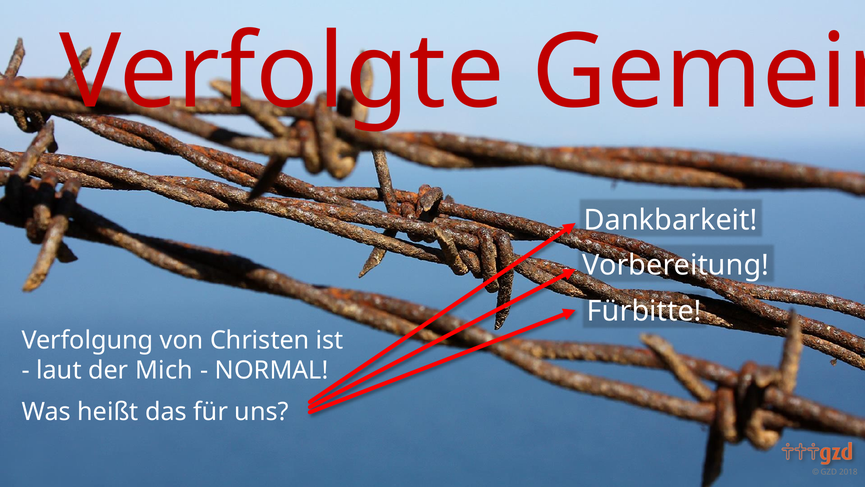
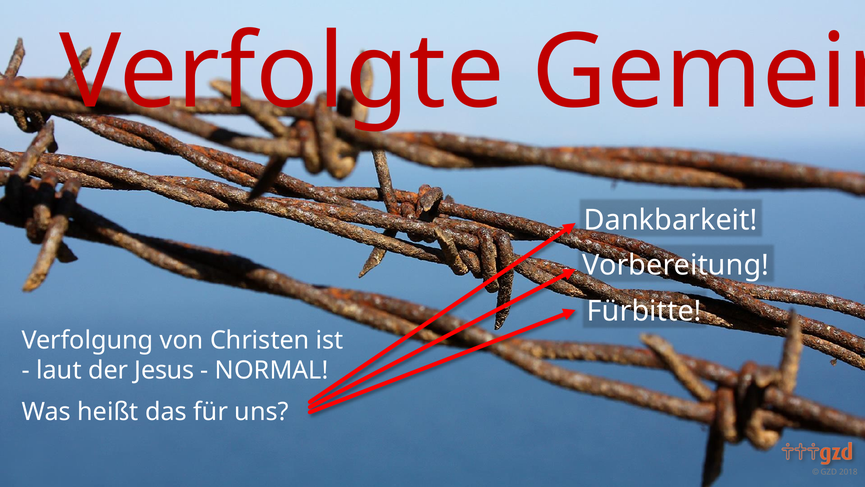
Mich: Mich -> Jesus
